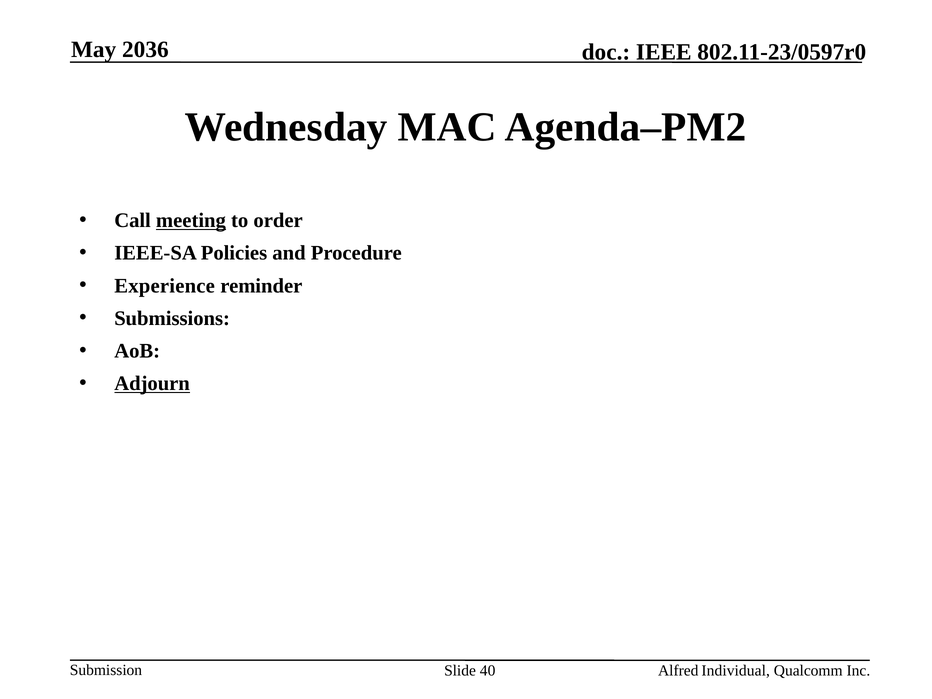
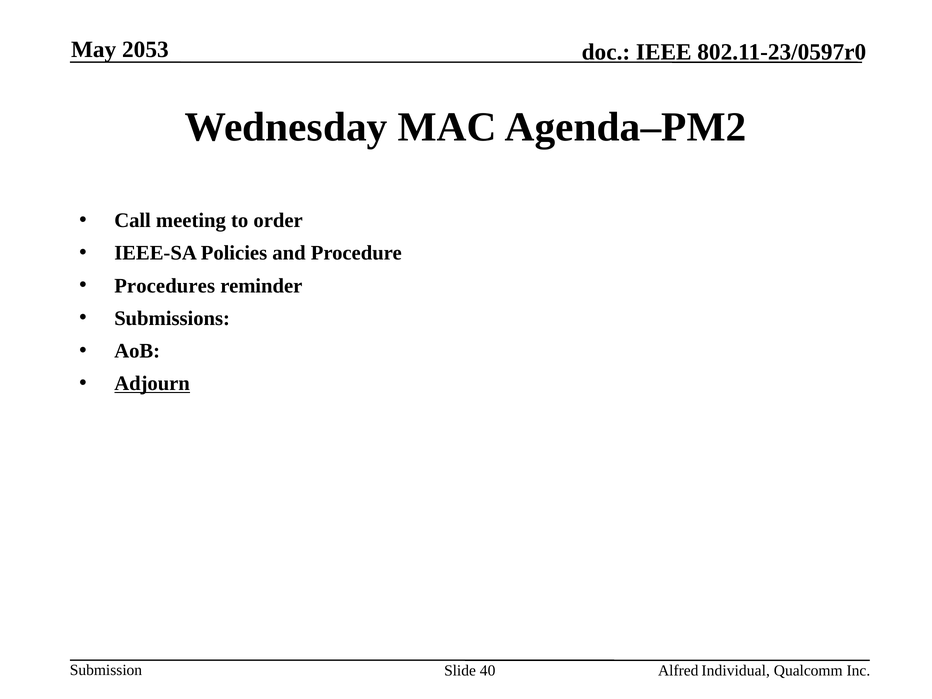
2036: 2036 -> 2053
meeting underline: present -> none
Experience: Experience -> Procedures
